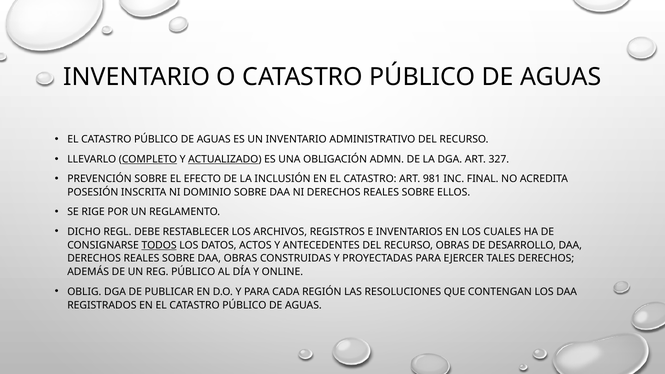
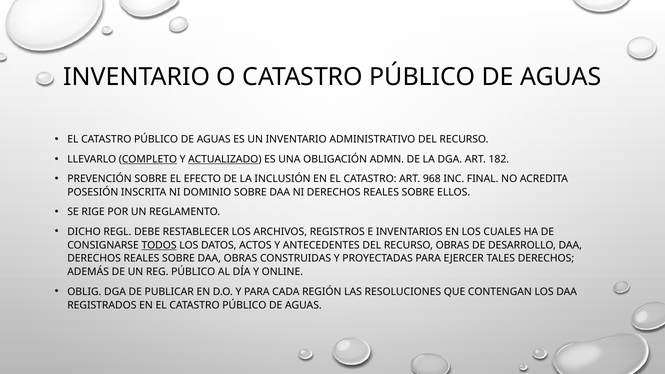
327: 327 -> 182
981: 981 -> 968
